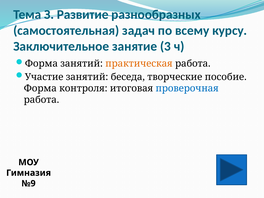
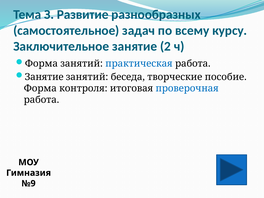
самостоятельная: самостоятельная -> самостоятельное
3: 3 -> 2
практическая colour: orange -> blue
Участие at (44, 77): Участие -> Занятие
